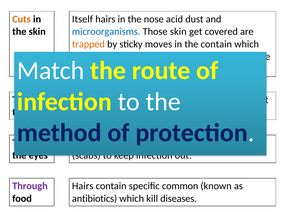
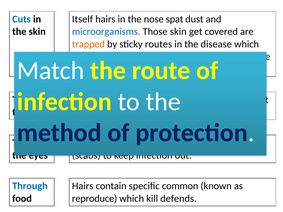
Cuts colour: orange -> blue
nose acid: acid -> spat
sticky moves: moves -> routes
the contain: contain -> disease
Through at (30, 186) colour: purple -> blue
antibiotics: antibiotics -> reproduce
diseases: diseases -> defends
